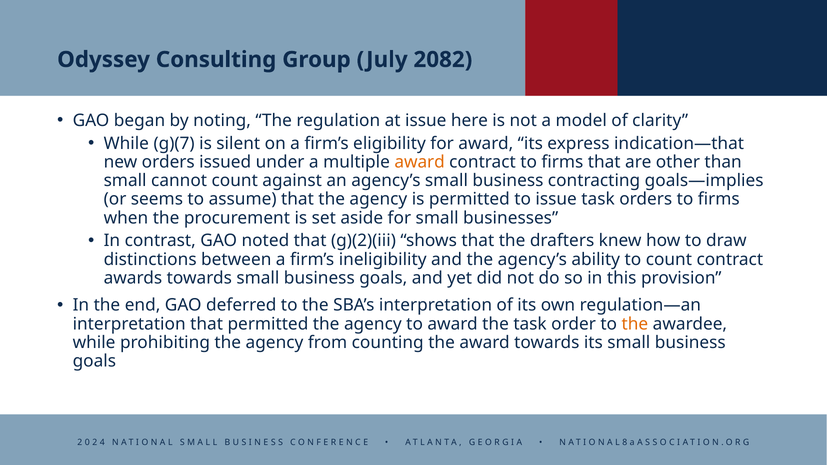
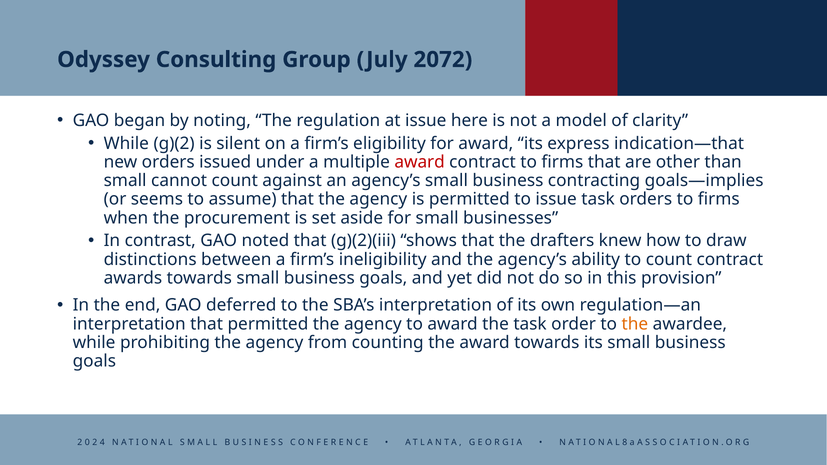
2082: 2082 -> 2072
g)(7: g)(7 -> g)(2
award at (420, 162) colour: orange -> red
